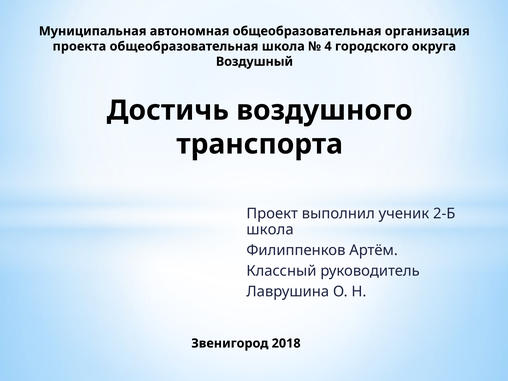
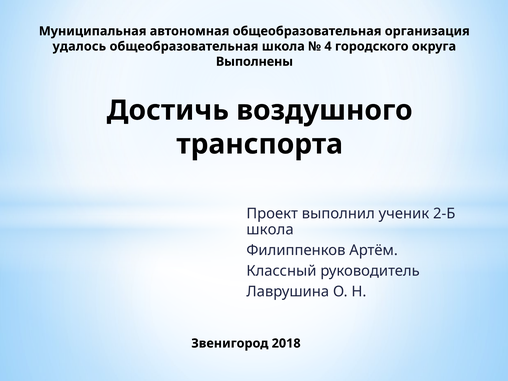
проекта: проекта -> удалось
Воздушный: Воздушный -> Выполнены
